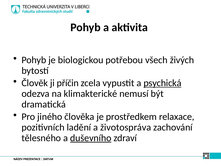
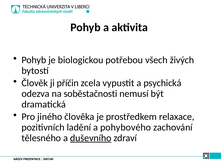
psychická underline: present -> none
klimakterické: klimakterické -> soběstačnosti
životospráva: životospráva -> pohybového
